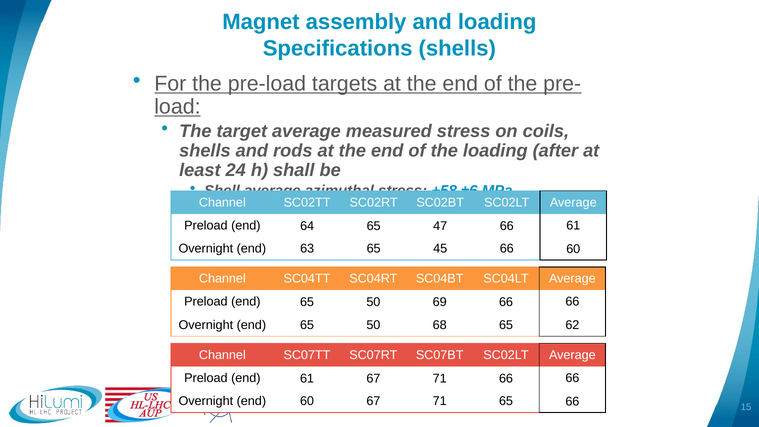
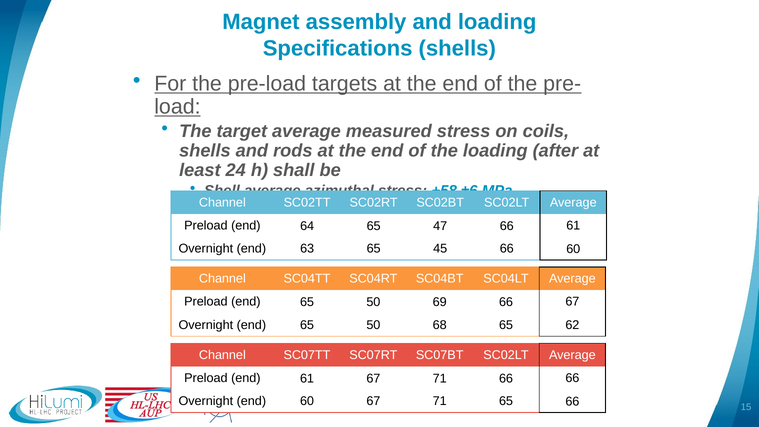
69 66 66: 66 -> 67
